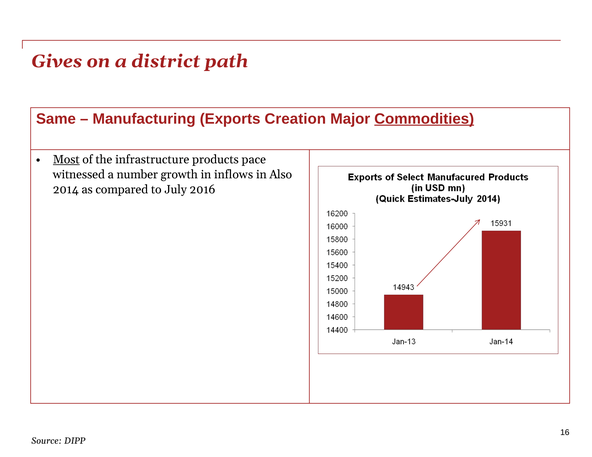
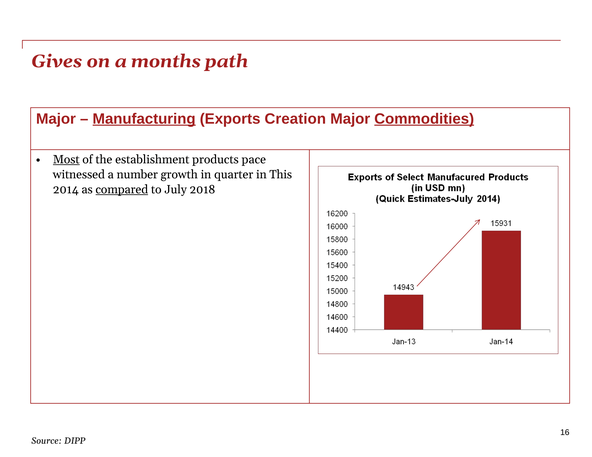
district: district -> months
Same at (56, 119): Same -> Major
Manufacturing underline: none -> present
infrastructure: infrastructure -> establishment
inflows: inflows -> quarter
Also: Also -> This
compared underline: none -> present
2016: 2016 -> 2018
